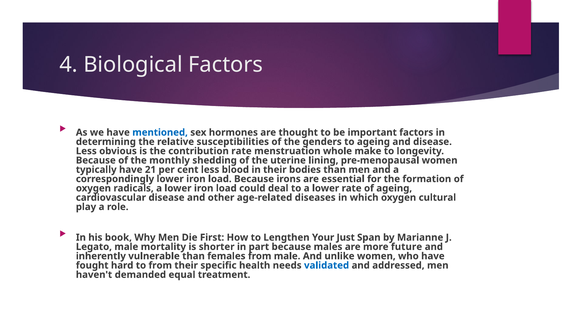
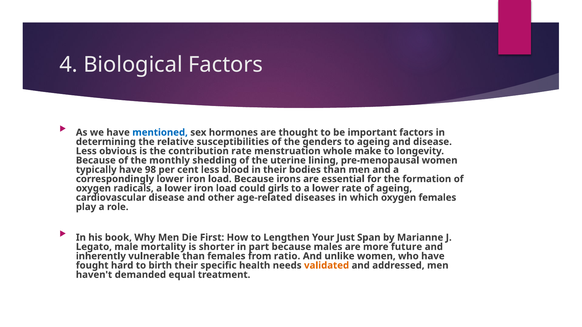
21: 21 -> 98
deal: deal -> girls
oxygen cultural: cultural -> females
from male: male -> ratio
to from: from -> birth
validated colour: blue -> orange
